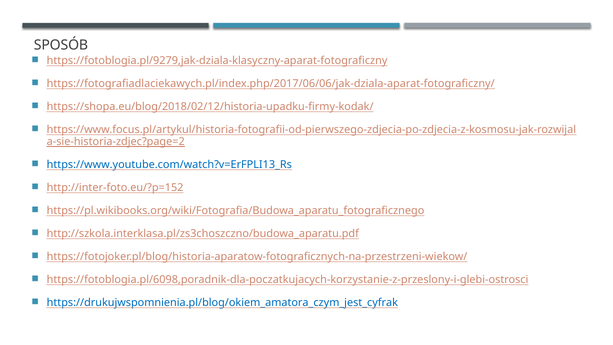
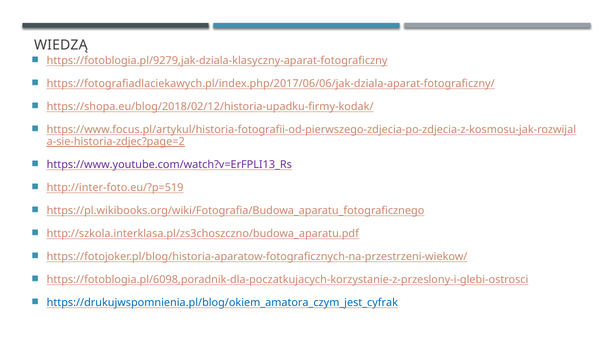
SPOSÓB: SPOSÓB -> WIEDZĄ
https://www.youtube.com/watch?v=ErFPLI13_Rs colour: blue -> purple
http://inter-foto.eu/?p=152: http://inter-foto.eu/?p=152 -> http://inter-foto.eu/?p=519
